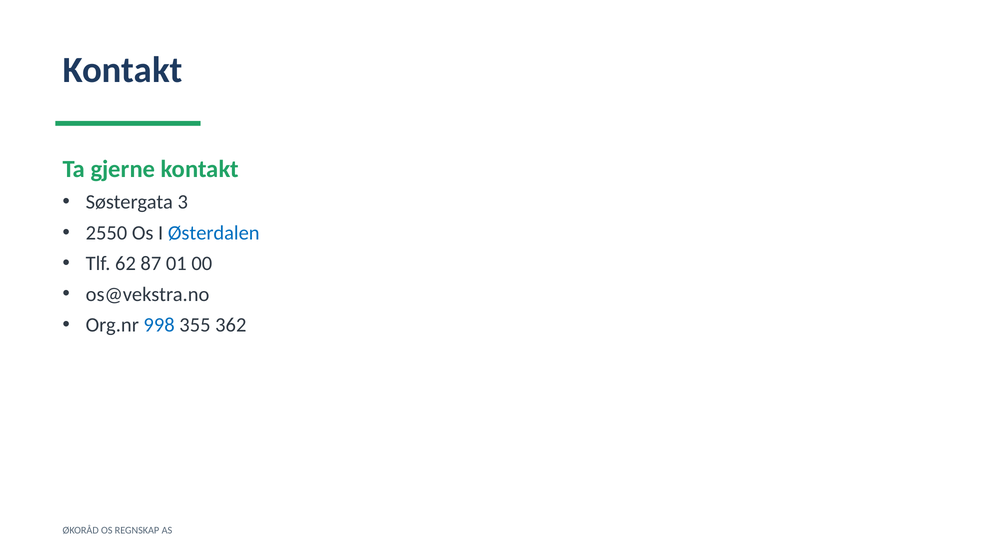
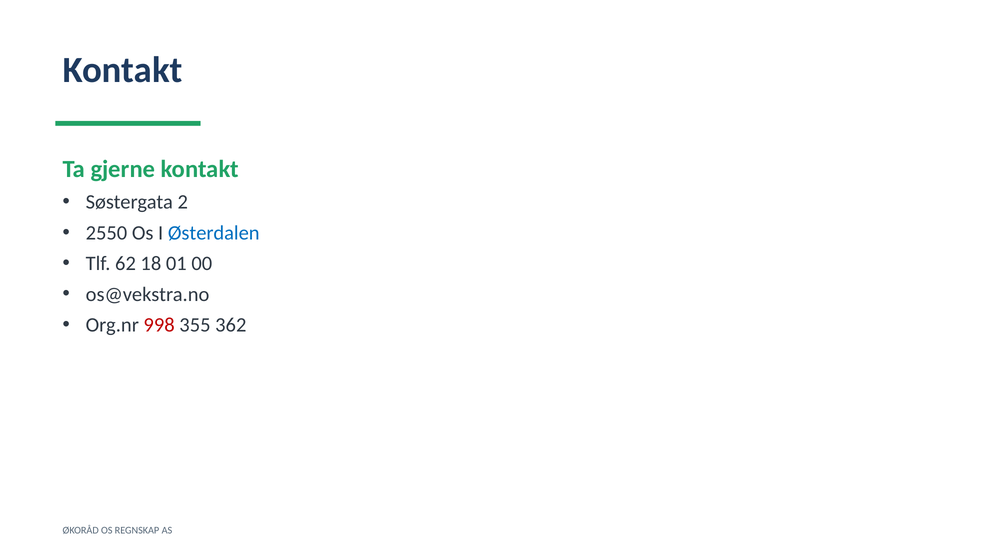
3: 3 -> 2
87: 87 -> 18
998 colour: blue -> red
